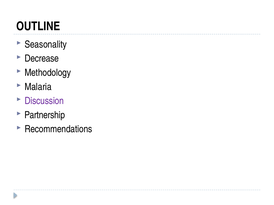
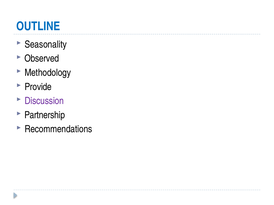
OUTLINE colour: black -> blue
Decrease: Decrease -> Observed
Malaria: Malaria -> Provide
